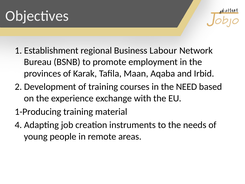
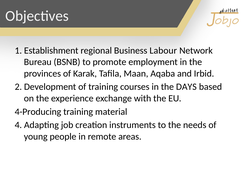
NEED: NEED -> DAYS
1-Producing: 1-Producing -> 4-Producing
